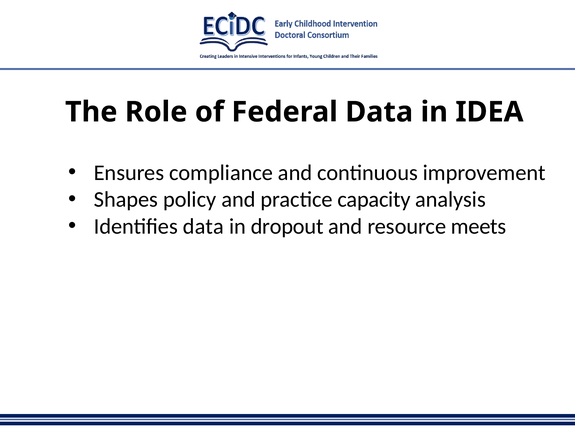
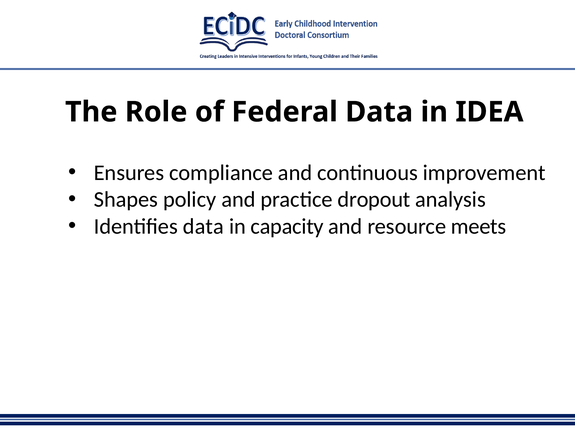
capacity: capacity -> dropout
dropout: dropout -> capacity
